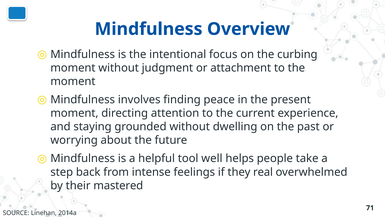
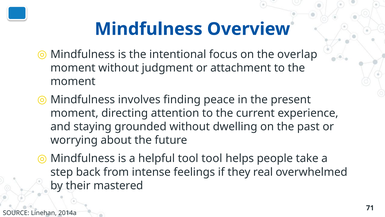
curbing: curbing -> overlap
tool well: well -> tool
